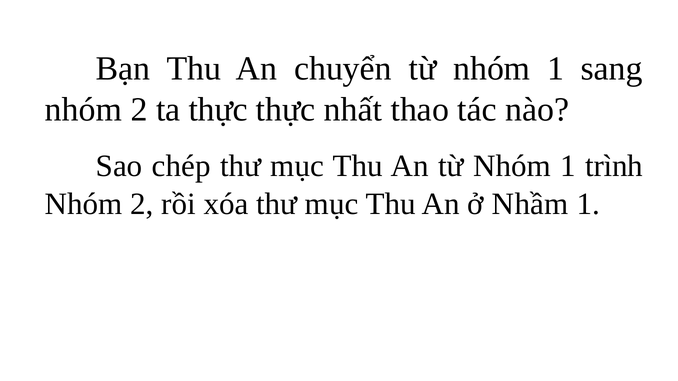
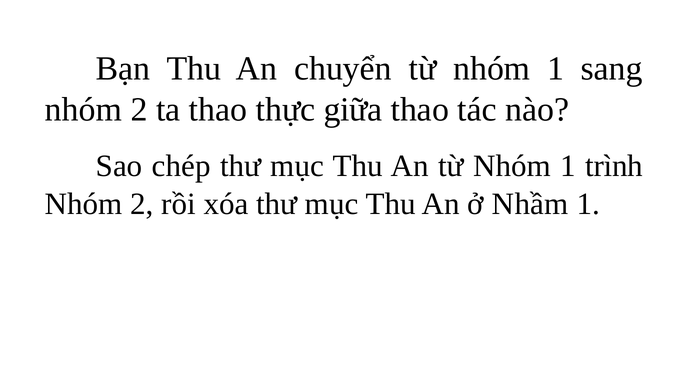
ta thực: thực -> thao
nhất: nhất -> giữa
